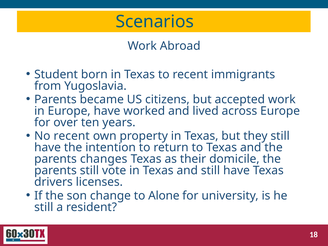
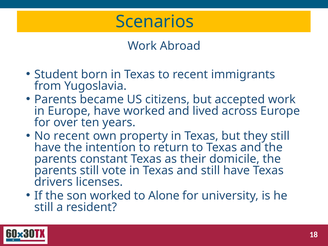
changes: changes -> constant
son change: change -> worked
